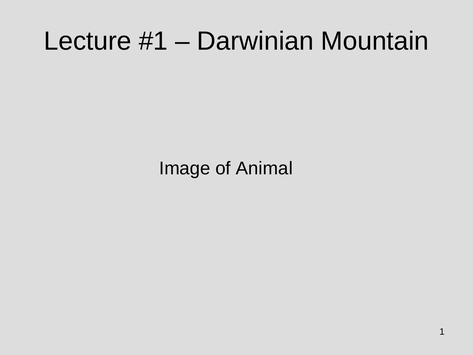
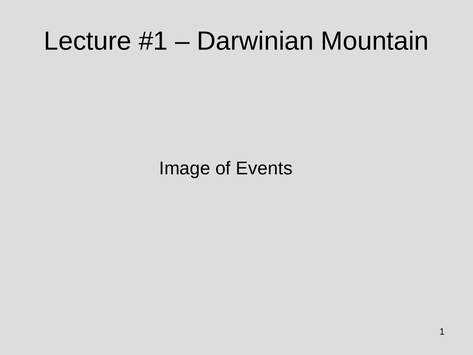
Animal: Animal -> Events
